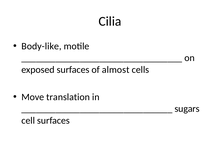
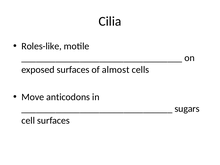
Body-like: Body-like -> Roles-like
translation: translation -> anticodons
